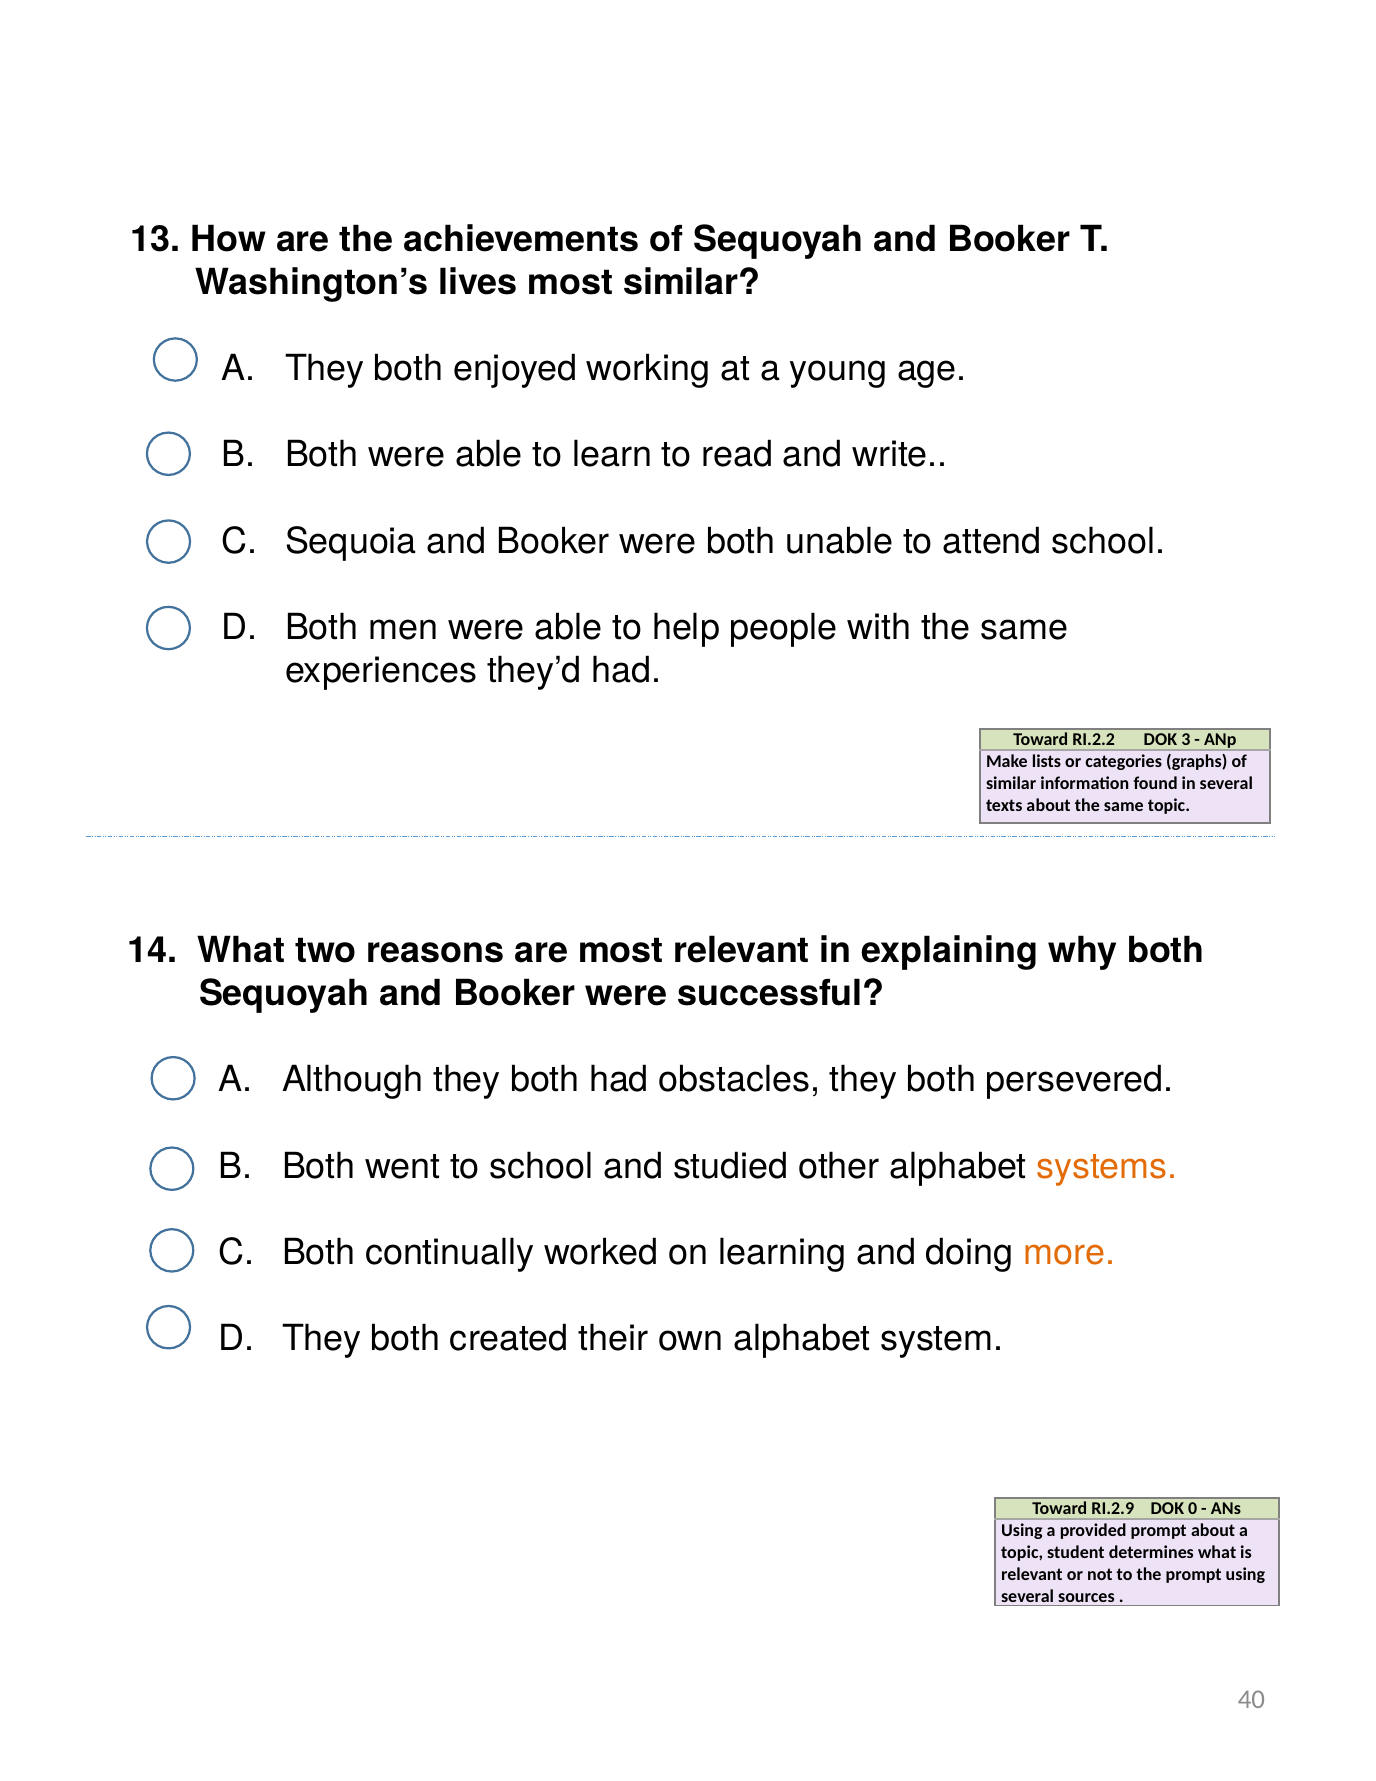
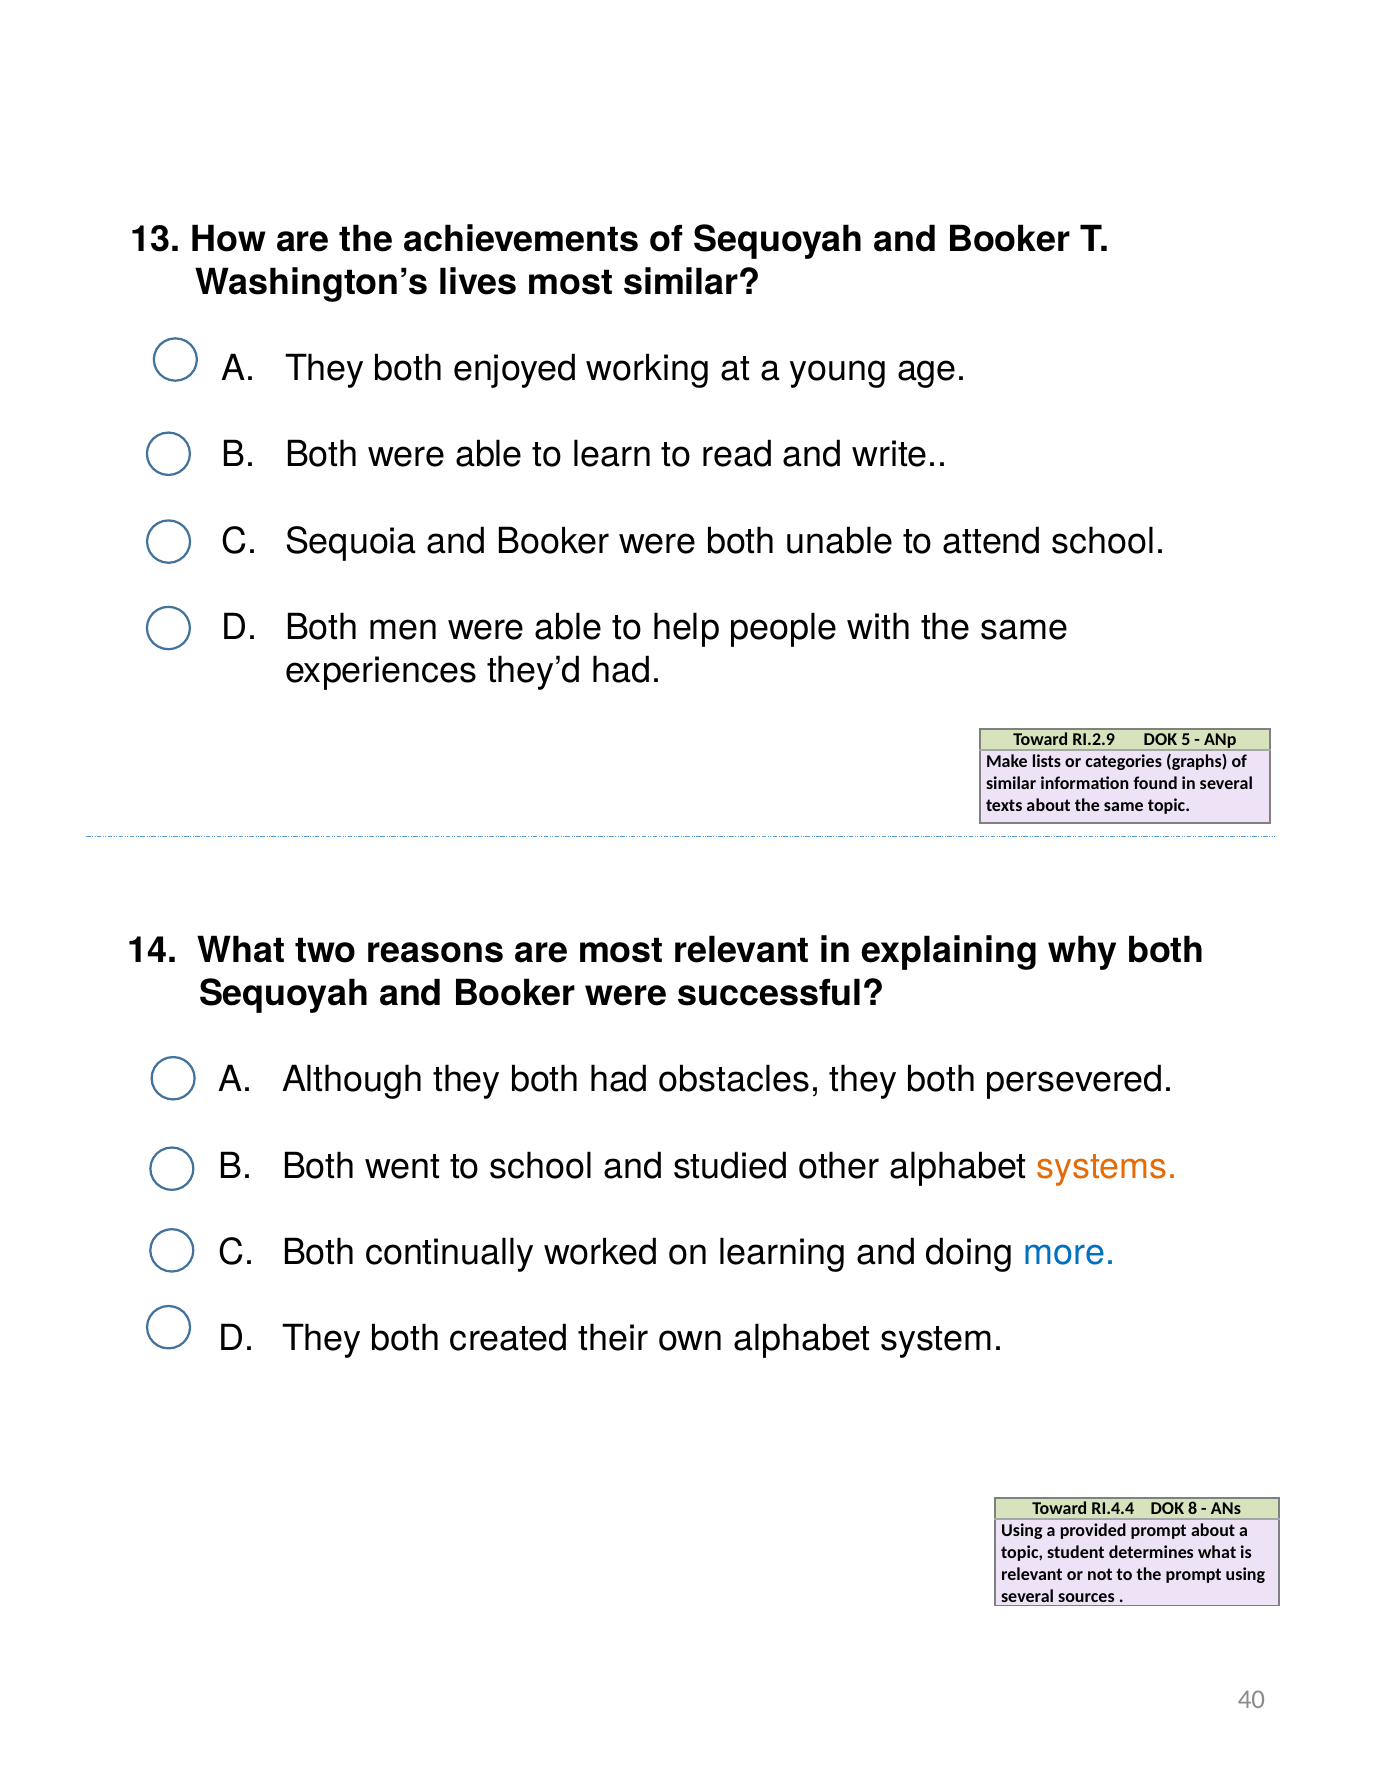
RI.2.2: RI.2.2 -> RI.2.9
3: 3 -> 5
more colour: orange -> blue
RI.2.9: RI.2.9 -> RI.4.4
0: 0 -> 8
